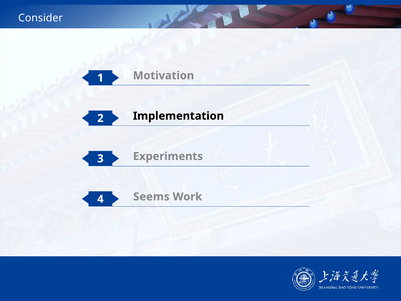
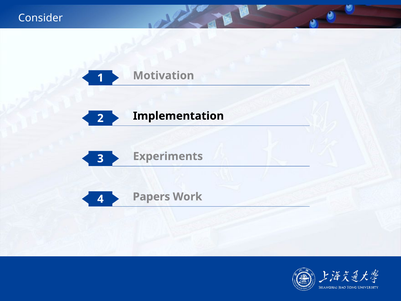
Seems: Seems -> Papers
